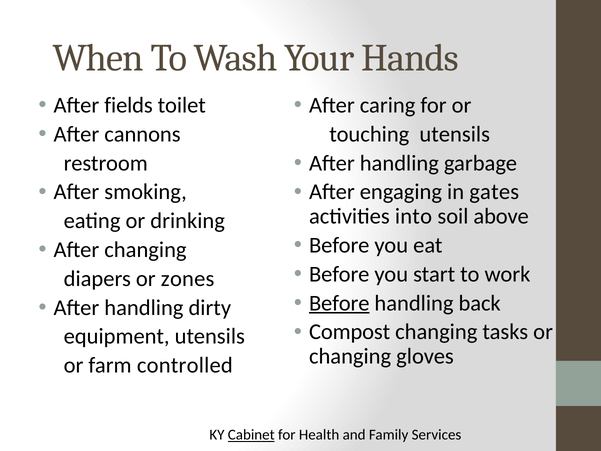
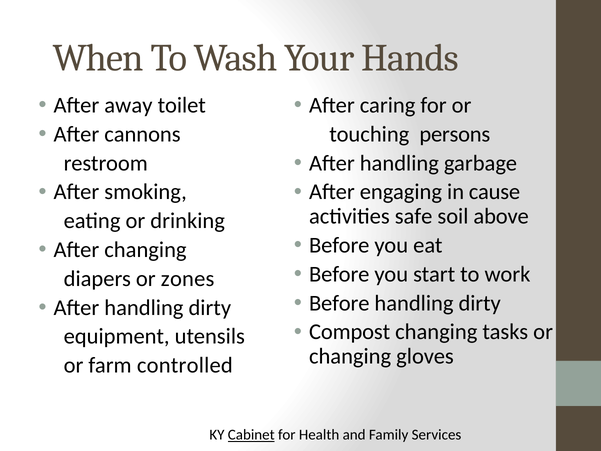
fields: fields -> away
touching utensils: utensils -> persons
gates: gates -> cause
into: into -> safe
Before at (339, 303) underline: present -> none
back at (480, 303): back -> dirty
